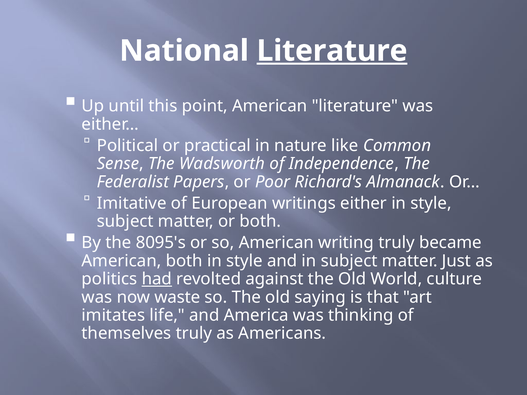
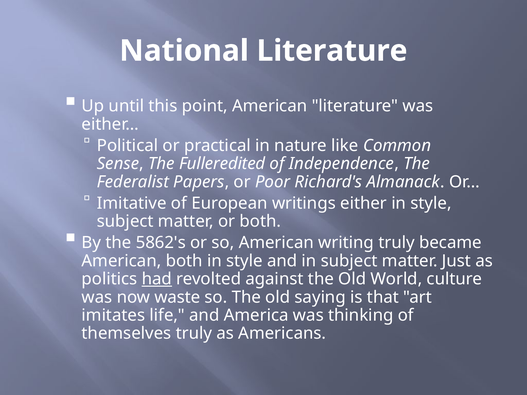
Literature at (332, 51) underline: present -> none
Wadsworth: Wadsworth -> Fulleredited
8095's: 8095's -> 5862's
